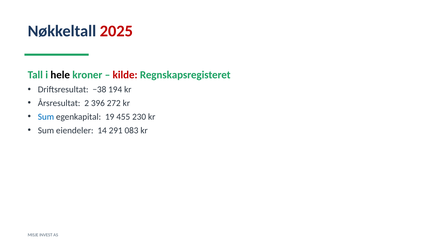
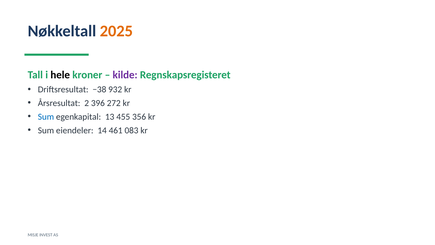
2025 colour: red -> orange
kilde colour: red -> purple
194: 194 -> 932
19: 19 -> 13
230: 230 -> 356
291: 291 -> 461
